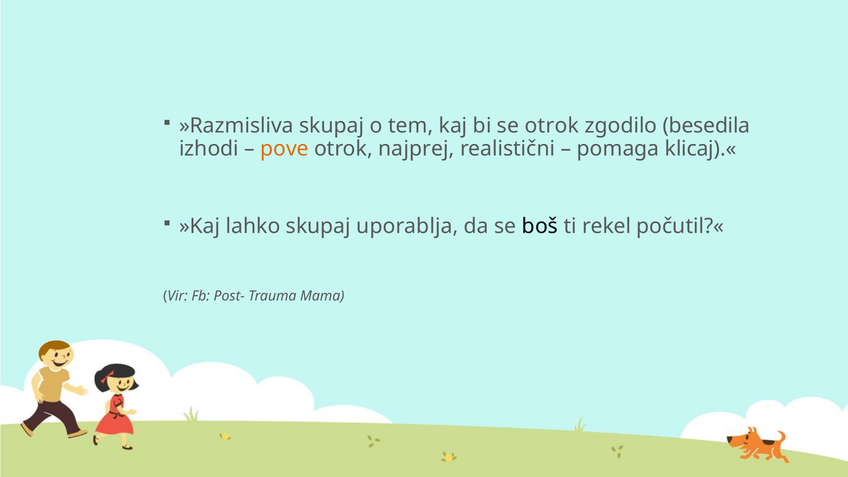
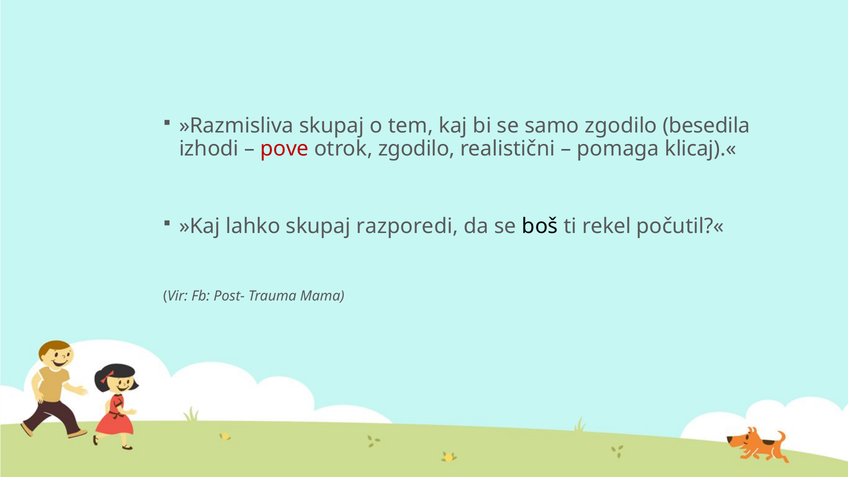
se otrok: otrok -> samo
pove colour: orange -> red
otrok najprej: najprej -> zgodilo
uporablja: uporablja -> razporedi
